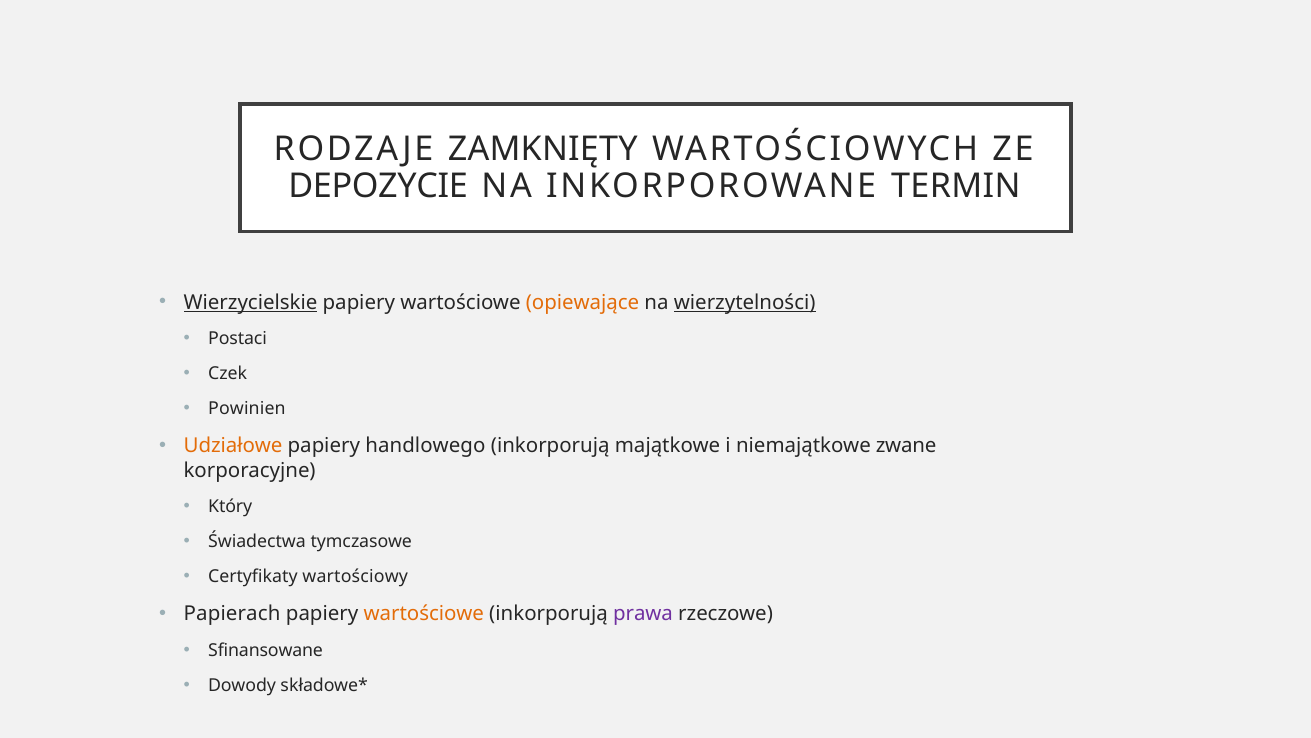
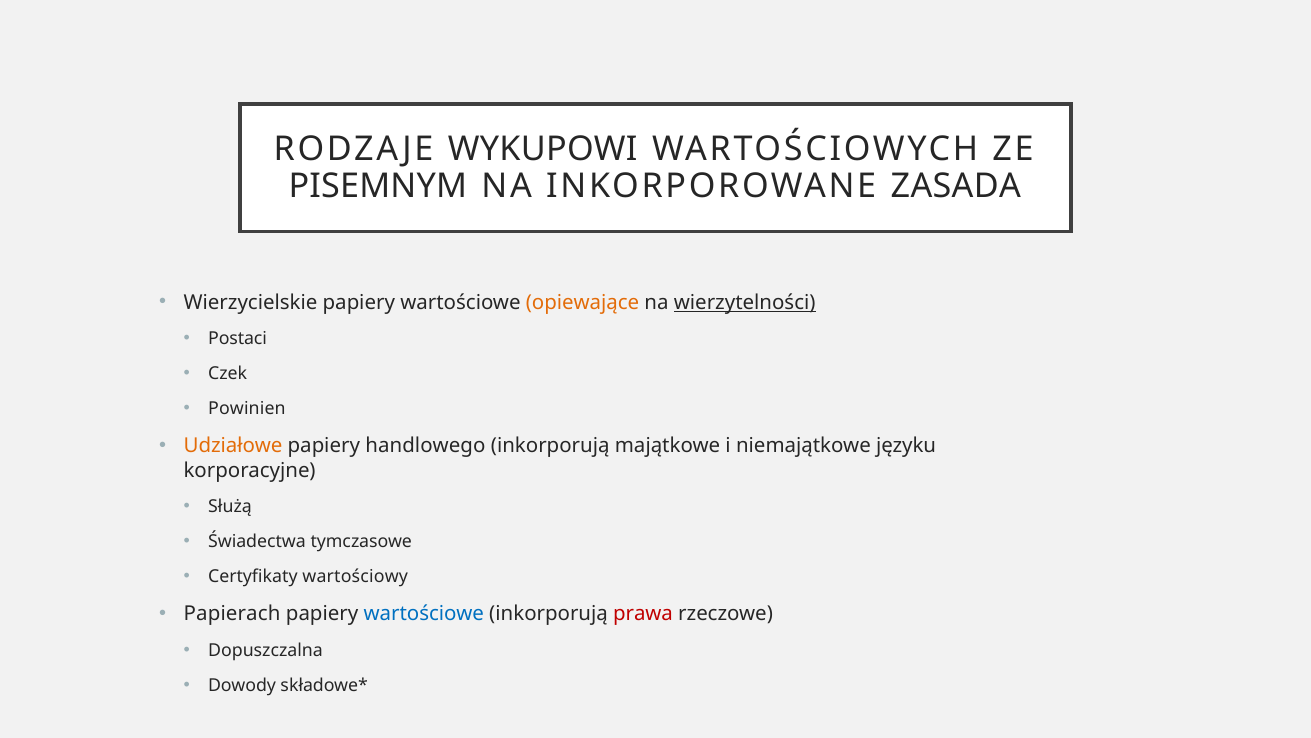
ZAMKNIĘTY: ZAMKNIĘTY -> WYKUPOWI
DEPOZYCIE: DEPOZYCIE -> PISEMNYM
TERMIN: TERMIN -> ZASADA
Wierzycielskie underline: present -> none
zwane: zwane -> języku
Który: Który -> Służą
wartościowe at (424, 613) colour: orange -> blue
prawa colour: purple -> red
Sfinansowane: Sfinansowane -> Dopuszczalna
